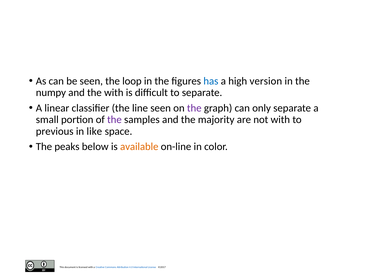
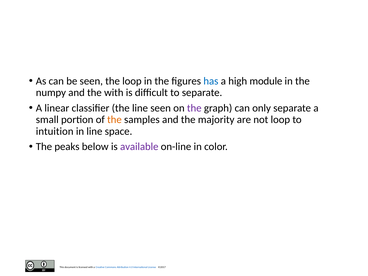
version: version -> module
the at (114, 120) colour: purple -> orange
not with: with -> loop
previous: previous -> intuition
in like: like -> line
available colour: orange -> purple
